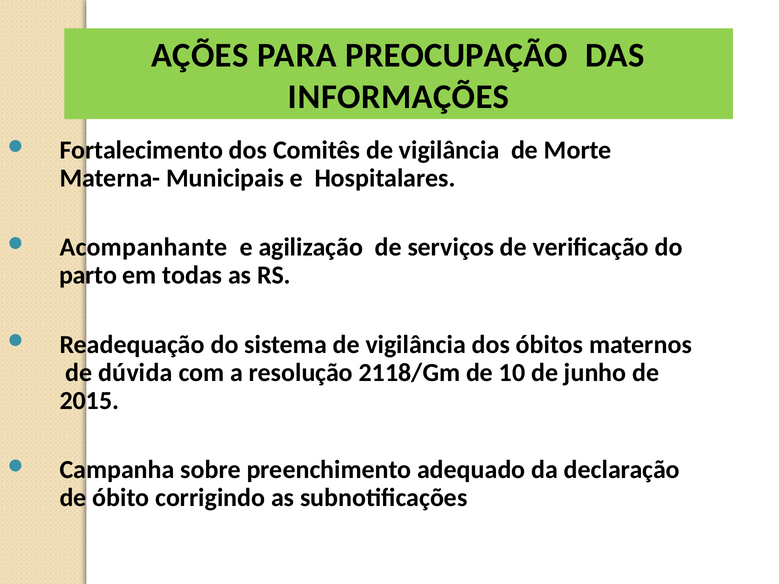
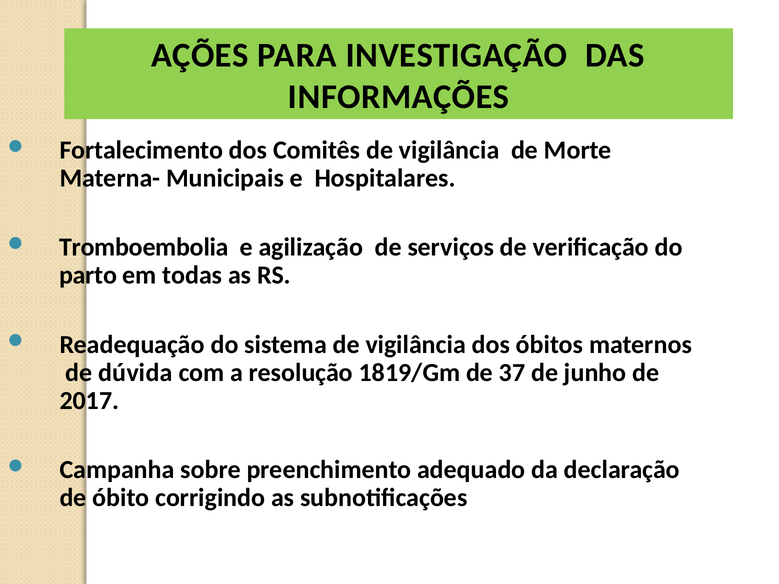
PREOCUPAÇÃO: PREOCUPAÇÃO -> INVESTIGAÇÃO
Acompanhante: Acompanhante -> Tromboembolia
2118/Gm: 2118/Gm -> 1819/Gm
10: 10 -> 37
2015: 2015 -> 2017
